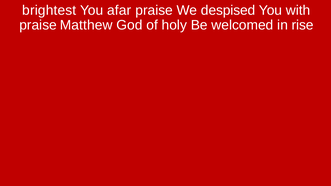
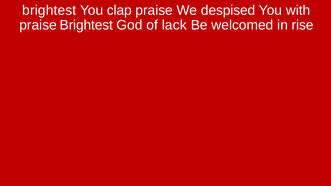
afar: afar -> clap
praise Matthew: Matthew -> Brightest
holy: holy -> lack
